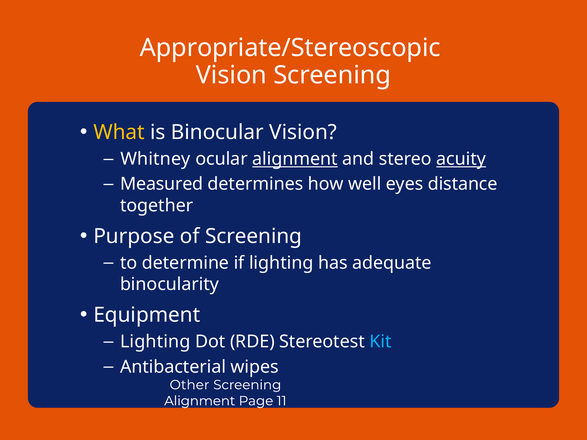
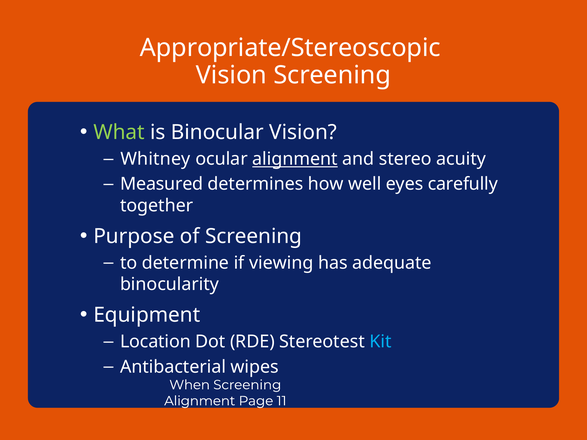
What colour: yellow -> light green
acuity underline: present -> none
distance: distance -> carefully
if lighting: lighting -> viewing
Lighting at (155, 342): Lighting -> Location
Other: Other -> When
